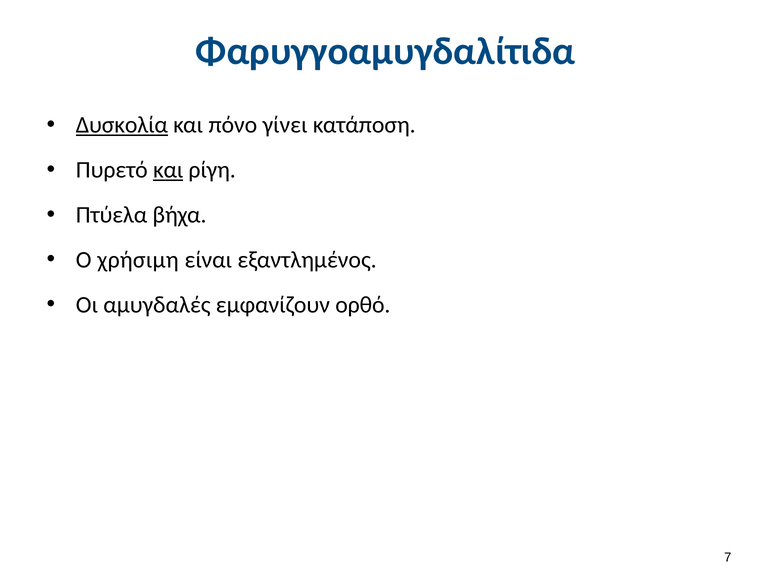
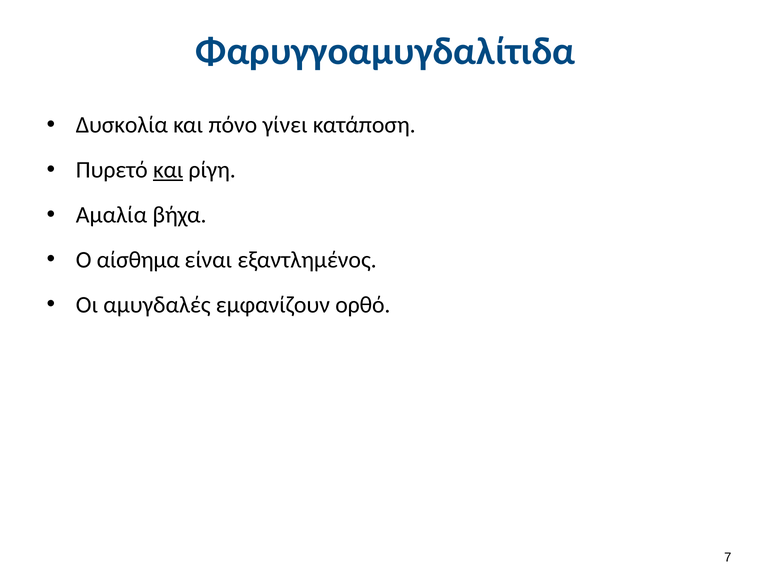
Δυσκολία underline: present -> none
Πτύελα: Πτύελα -> Αμαλία
χρήσιμη: χρήσιμη -> αίσθημα
